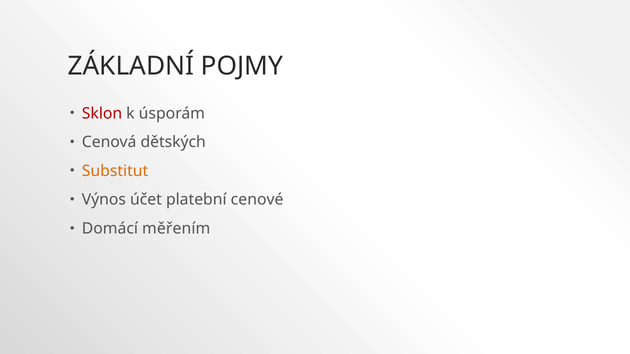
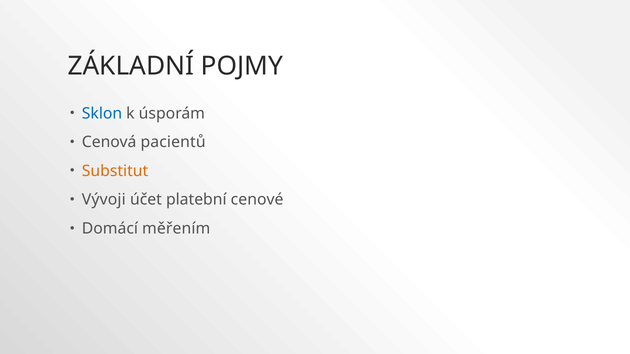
Sklon colour: red -> blue
dětských: dětských -> pacientů
Výnos: Výnos -> Vývoji
